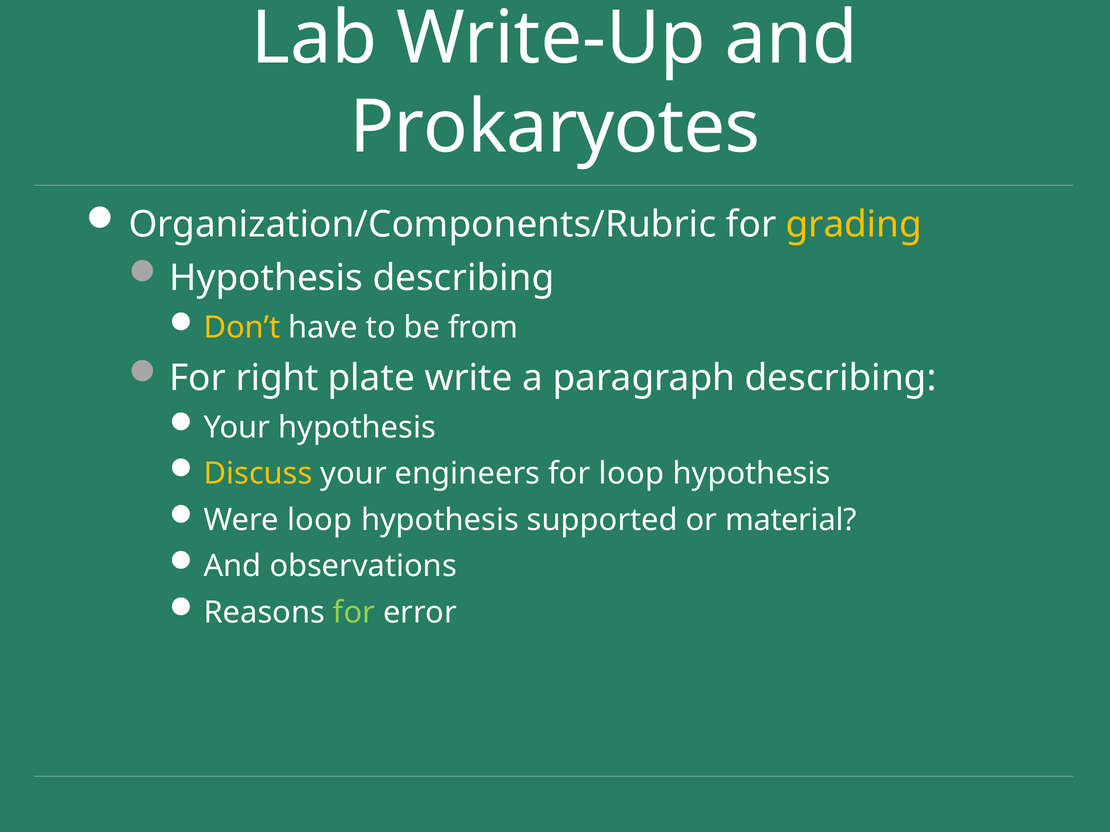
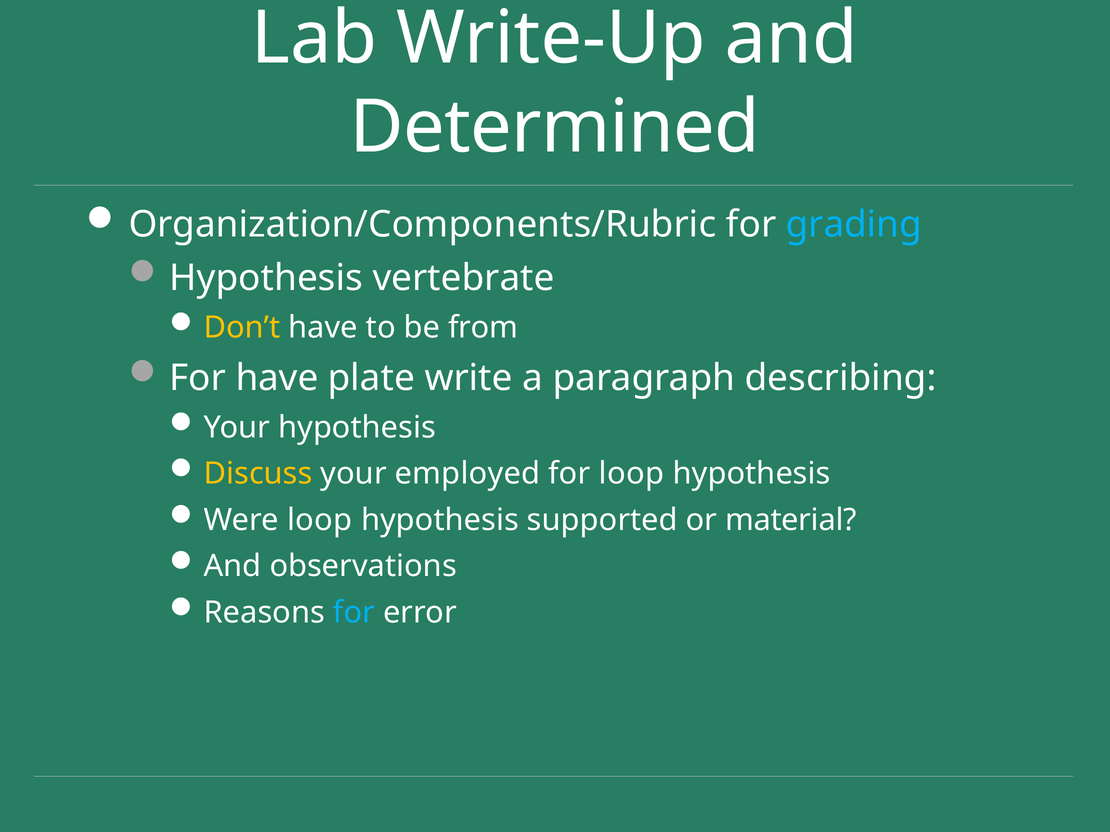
Prokaryotes: Prokaryotes -> Determined
grading colour: yellow -> light blue
Hypothesis describing: describing -> vertebrate
For right: right -> have
engineers: engineers -> employed
for at (354, 613) colour: light green -> light blue
